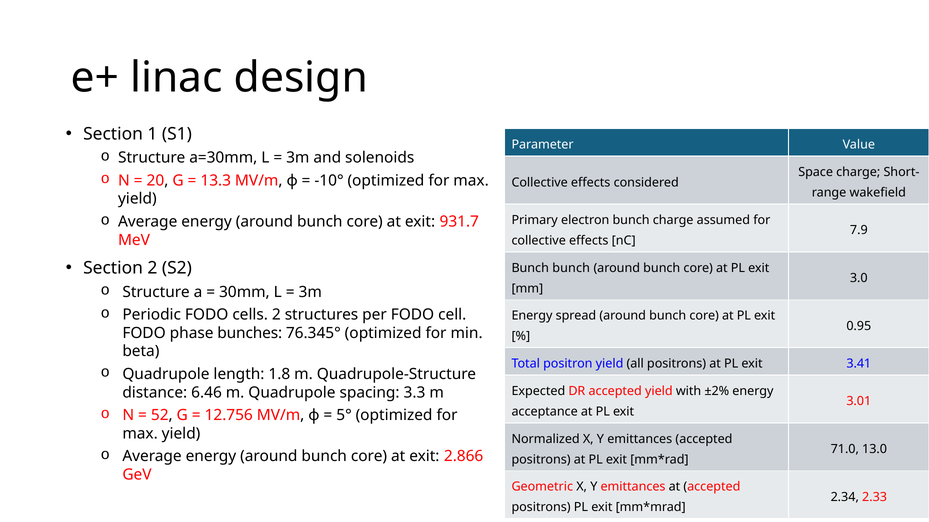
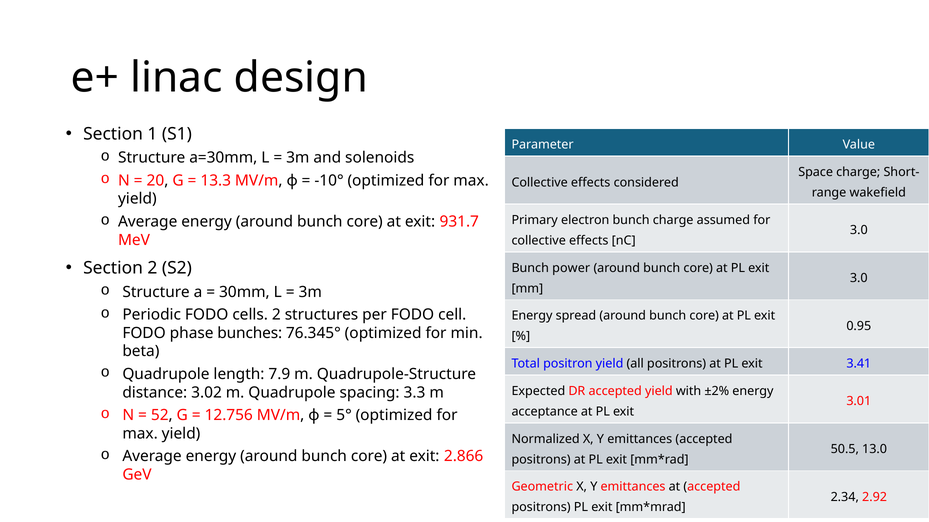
7.9 at (859, 231): 7.9 -> 3.0
Bunch bunch: bunch -> power
1.8: 1.8 -> 7.9
6.46: 6.46 -> 3.02
71.0: 71.0 -> 50.5
2.33: 2.33 -> 2.92
